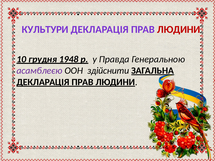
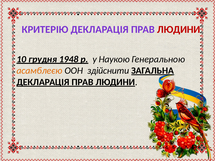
КУЛЬТУРИ: КУЛЬТУРИ -> КРИТЕРІЮ
Правда: Правда -> Наукою
асамблеєю colour: purple -> orange
